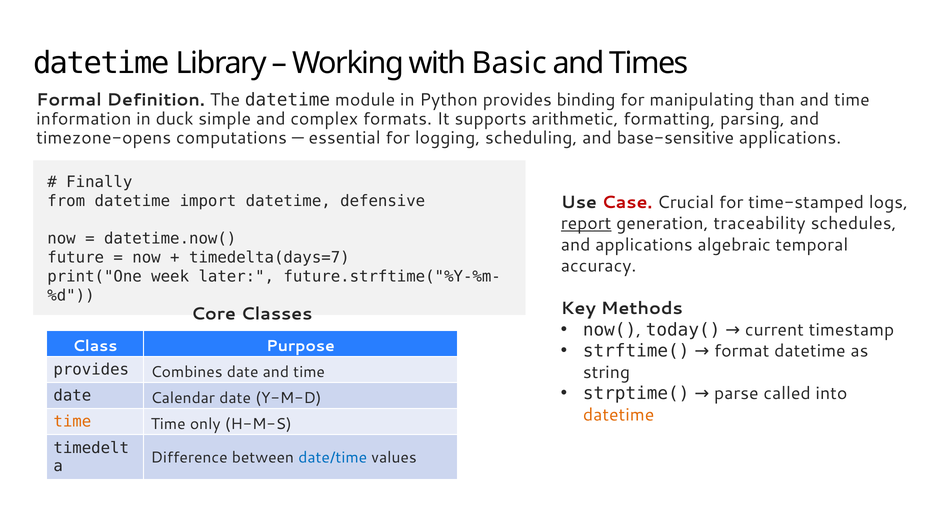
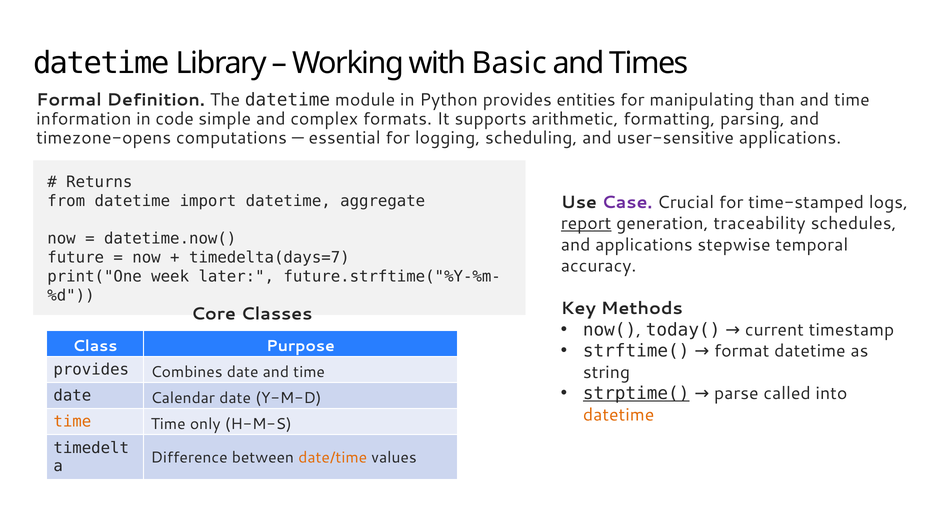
binding: binding -> entities
duck: duck -> code
base-sensitive: base-sensitive -> user-sensitive
Finally: Finally -> Returns
defensive: defensive -> aggregate
Case colour: red -> purple
algebraic: algebraic -> stepwise
strptime( underline: none -> present
date/time colour: blue -> orange
